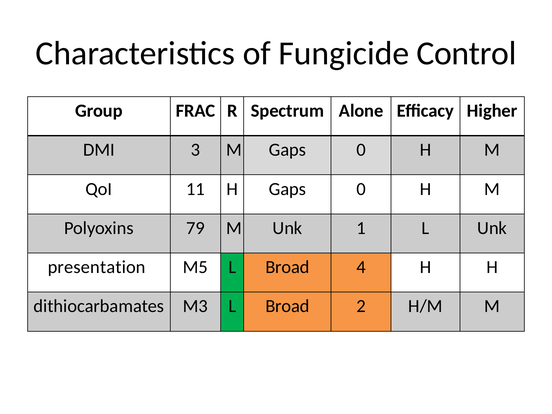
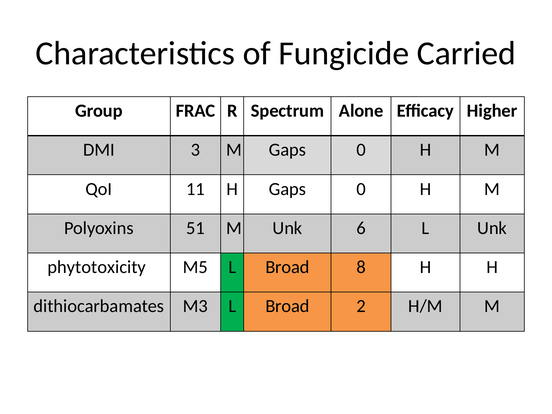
Control: Control -> Carried
79: 79 -> 51
1: 1 -> 6
presentation: presentation -> phytotoxicity
4: 4 -> 8
